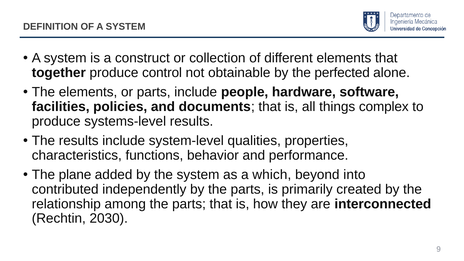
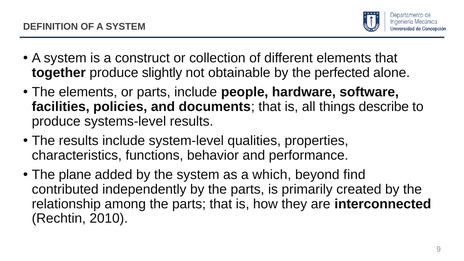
control: control -> slightly
complex: complex -> describe
into: into -> find
2030: 2030 -> 2010
